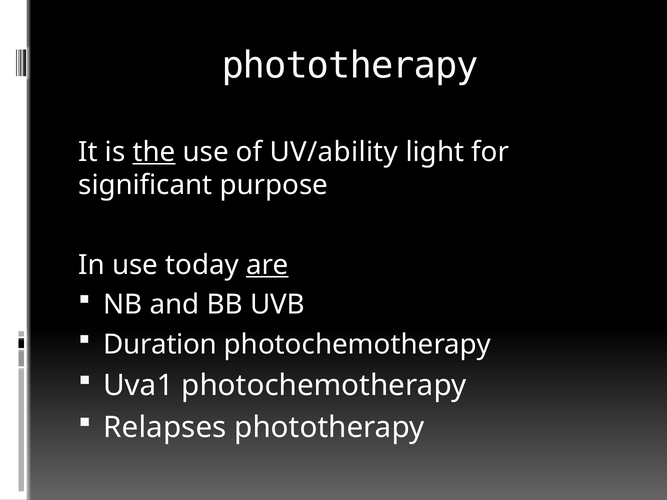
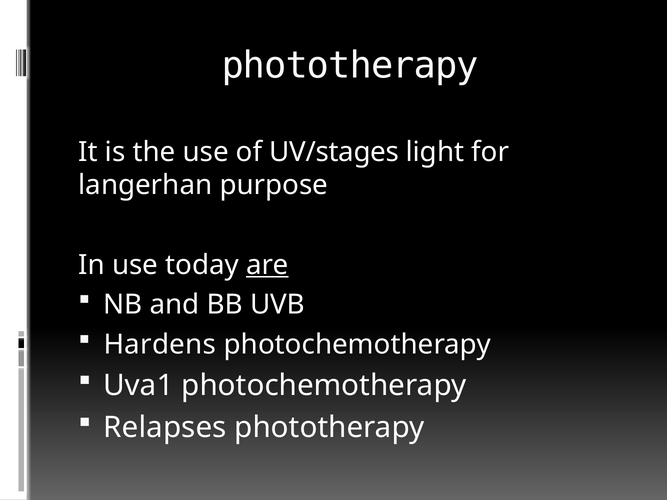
the underline: present -> none
UV/ability: UV/ability -> UV/stages
significant: significant -> langerhan
Duration: Duration -> Hardens
